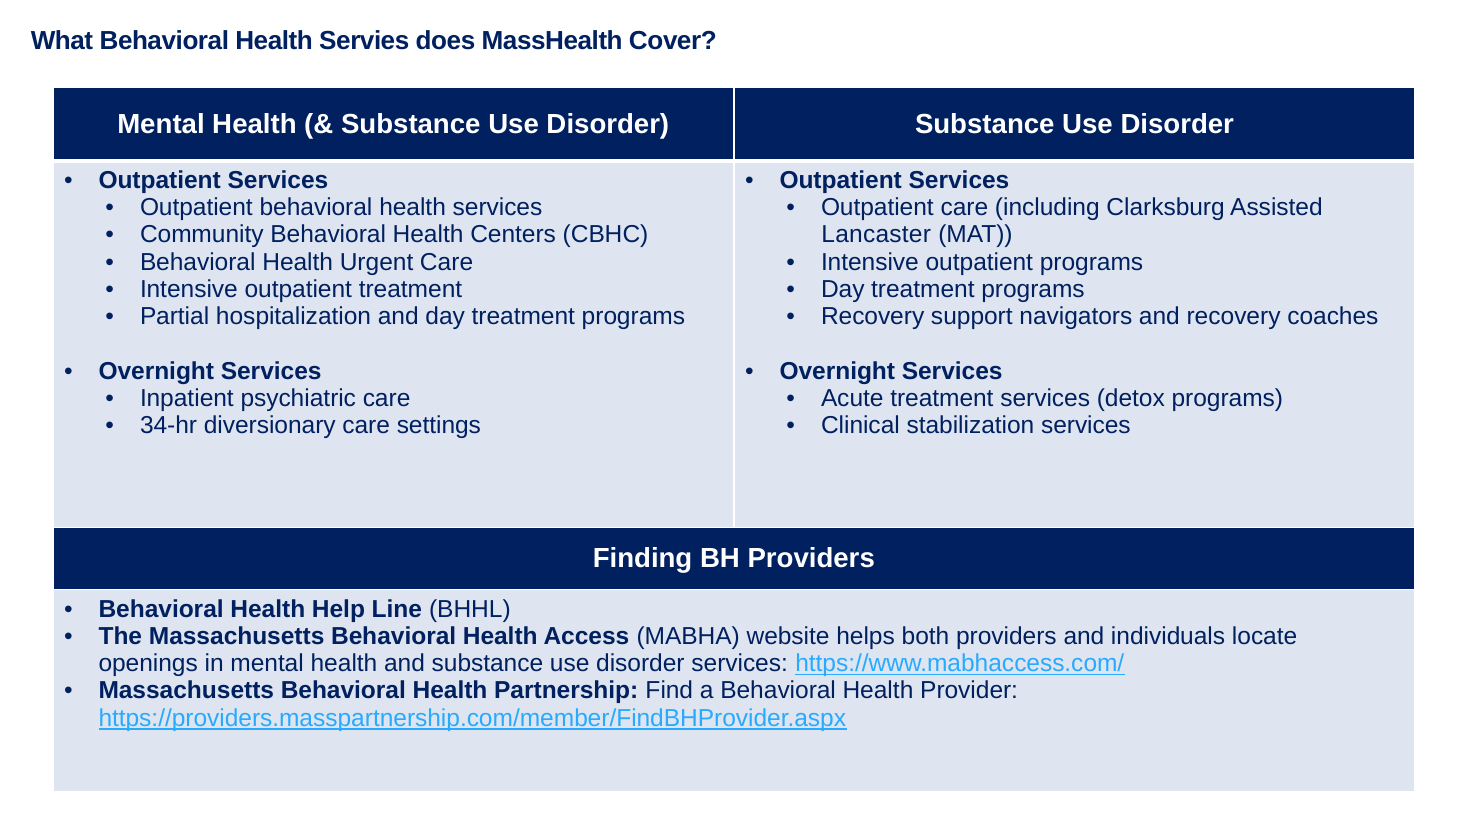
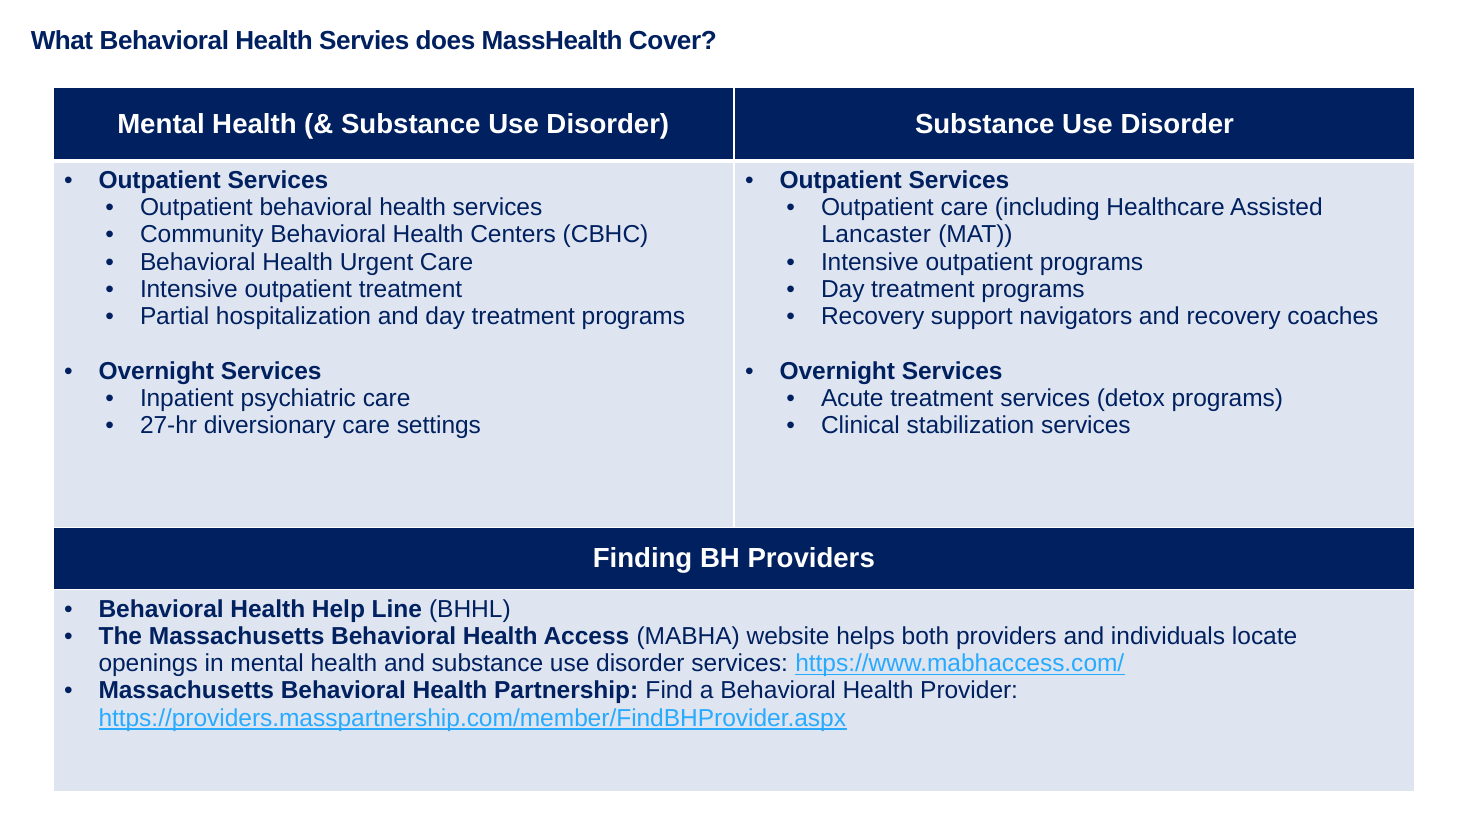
Clarksburg: Clarksburg -> Healthcare
34-hr: 34-hr -> 27-hr
